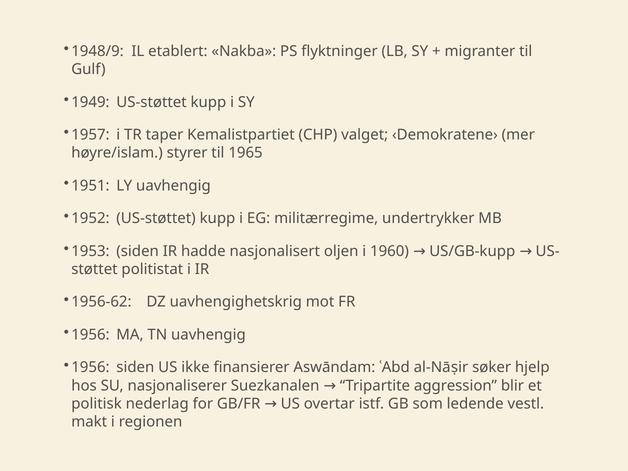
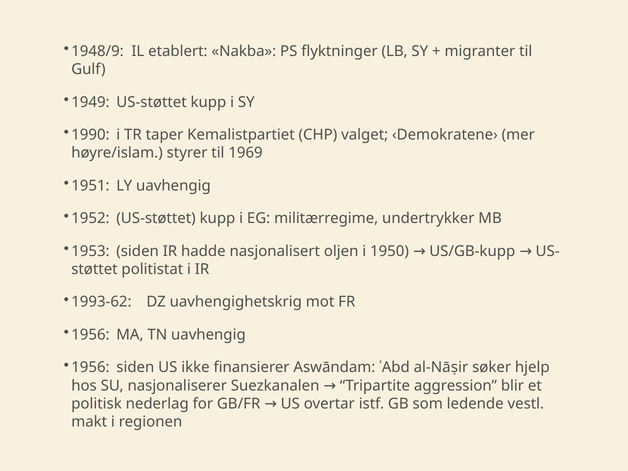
1957: 1957 -> 1990
1965: 1965 -> 1969
1960: 1960 -> 1950
1956-62: 1956-62 -> 1993-62
